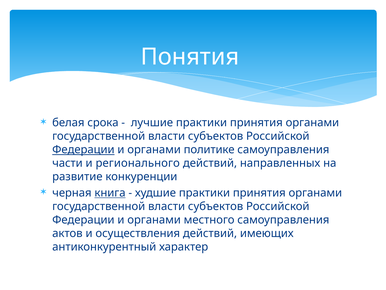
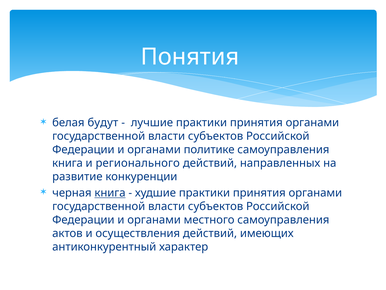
срока: срока -> будут
Федерации at (83, 149) underline: present -> none
части at (67, 163): части -> книга
